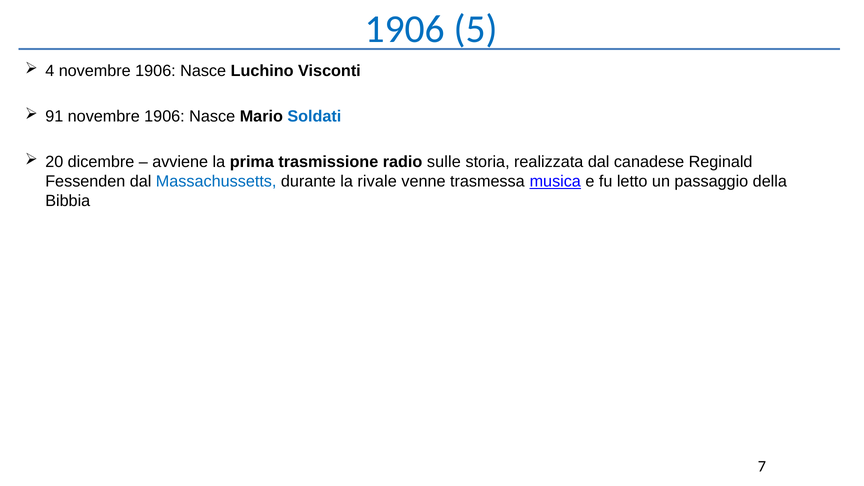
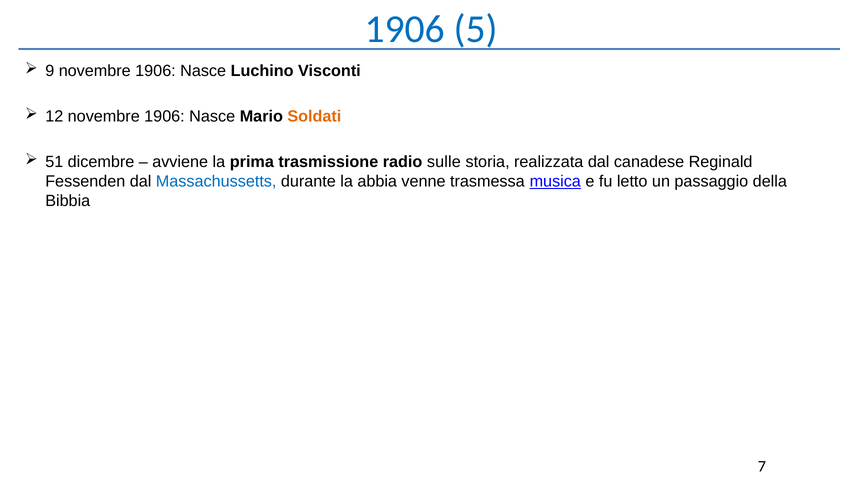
4: 4 -> 9
91: 91 -> 12
Soldati colour: blue -> orange
20: 20 -> 51
rivale: rivale -> abbia
